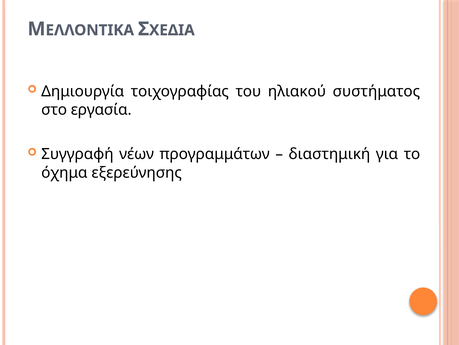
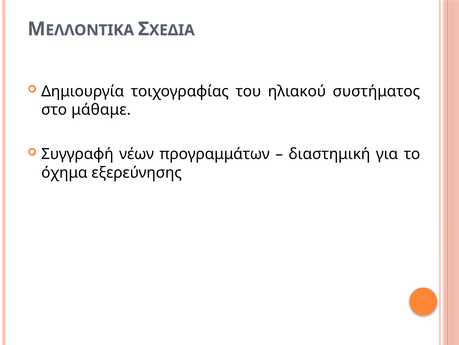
εργασία: εργασία -> μάθαμε
